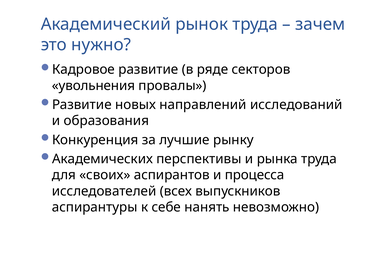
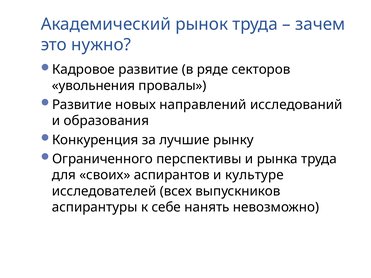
Академических: Академических -> Ограниченного
процесса: процесса -> культуре
